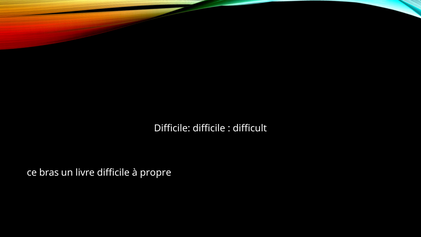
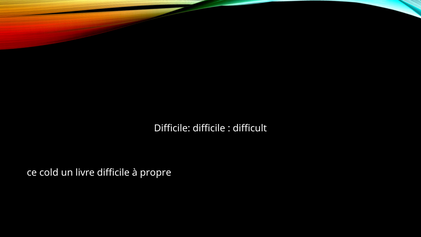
bras: bras -> cold
